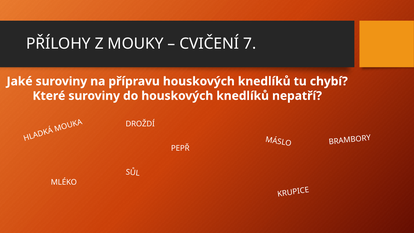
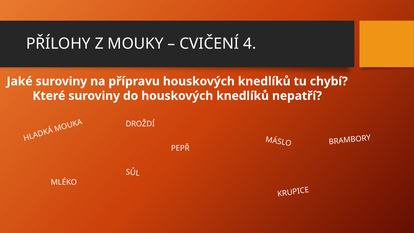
7: 7 -> 4
